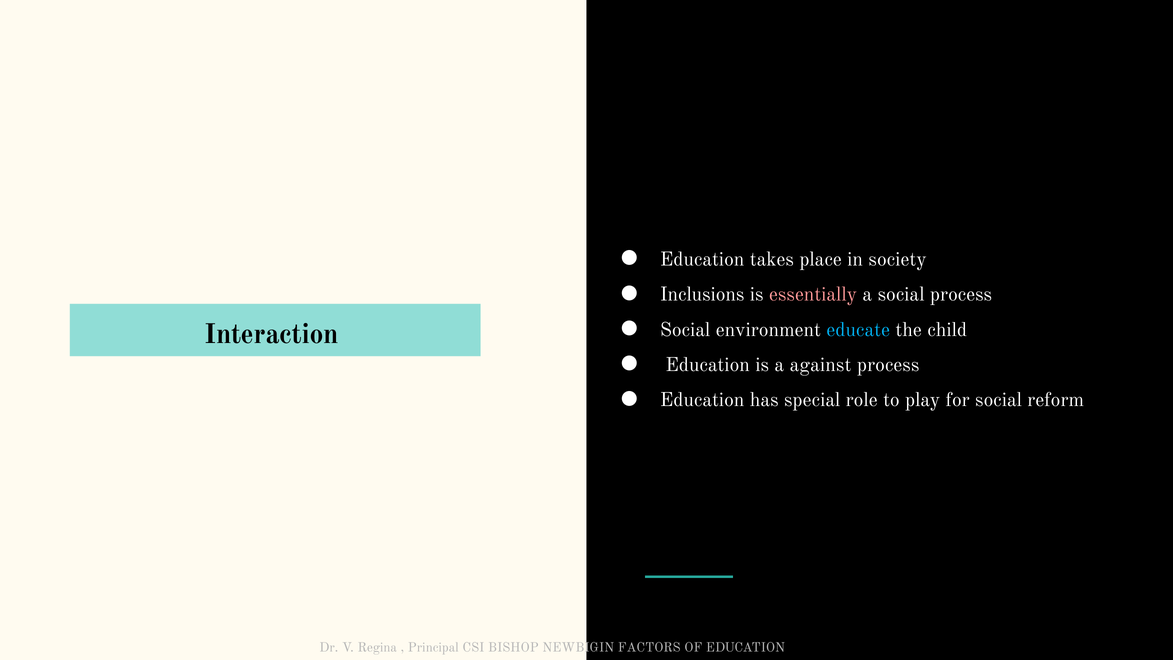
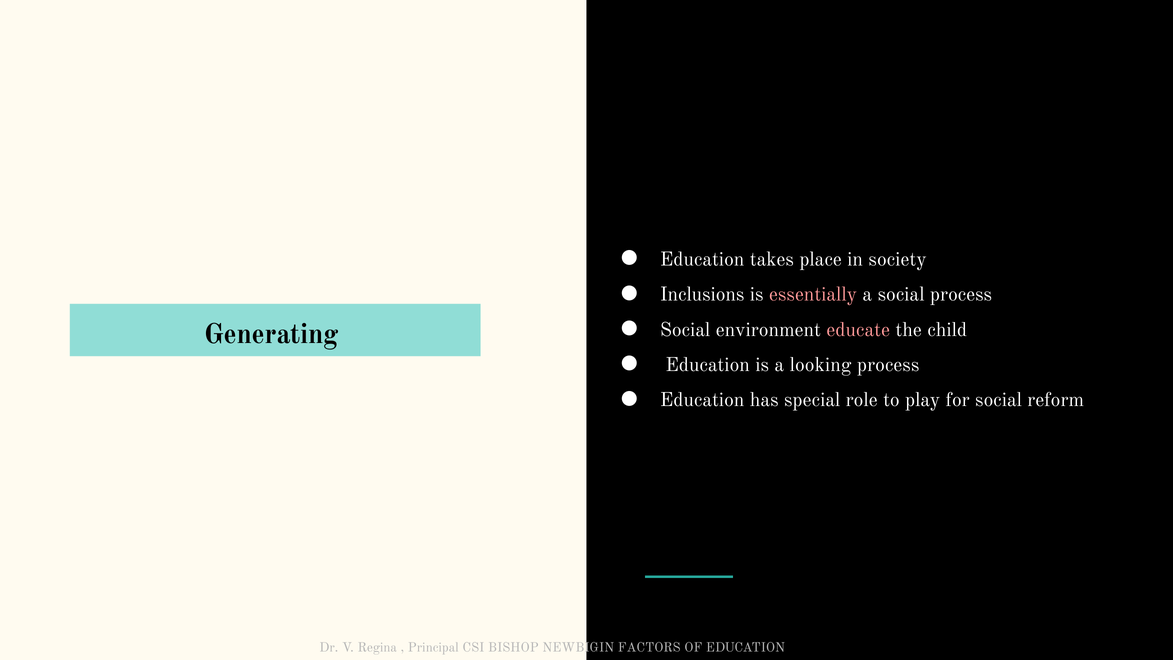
educate colour: light blue -> pink
Interaction: Interaction -> Generating
against: against -> looking
